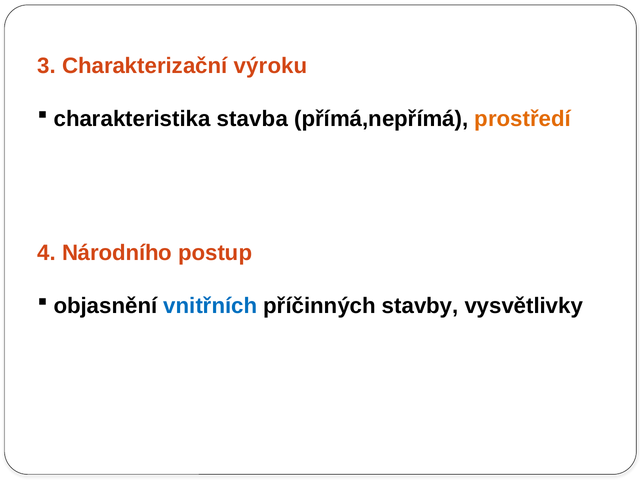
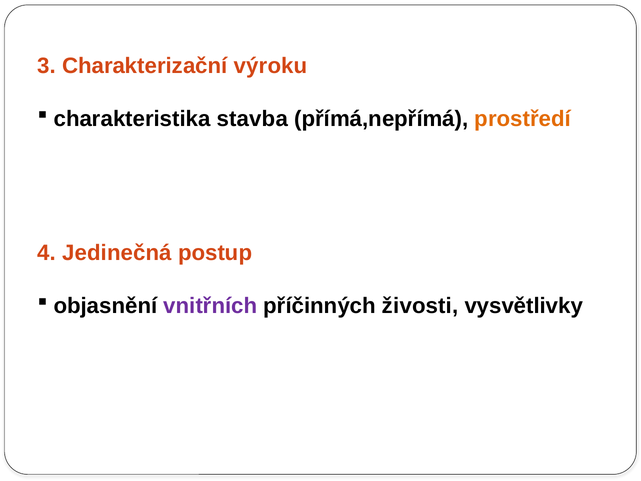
Národního: Národního -> Jedinečná
vnitřních colour: blue -> purple
stavby: stavby -> živosti
